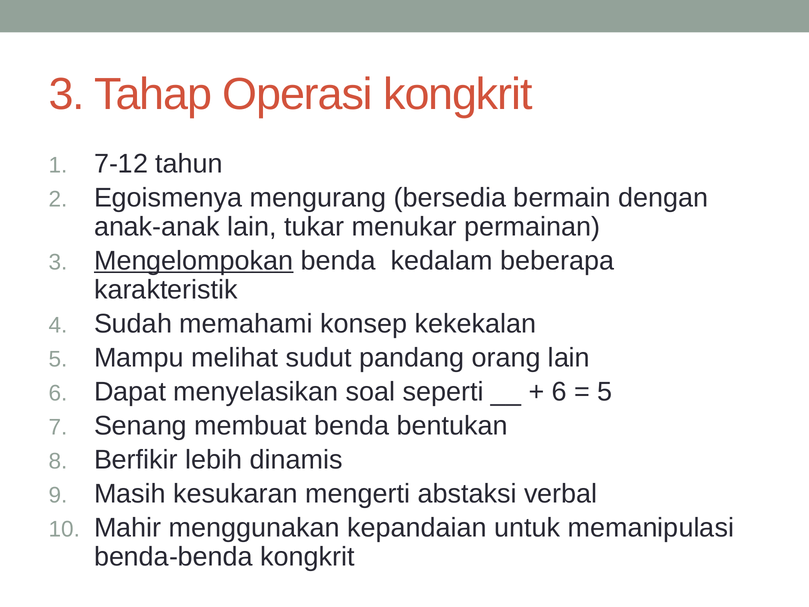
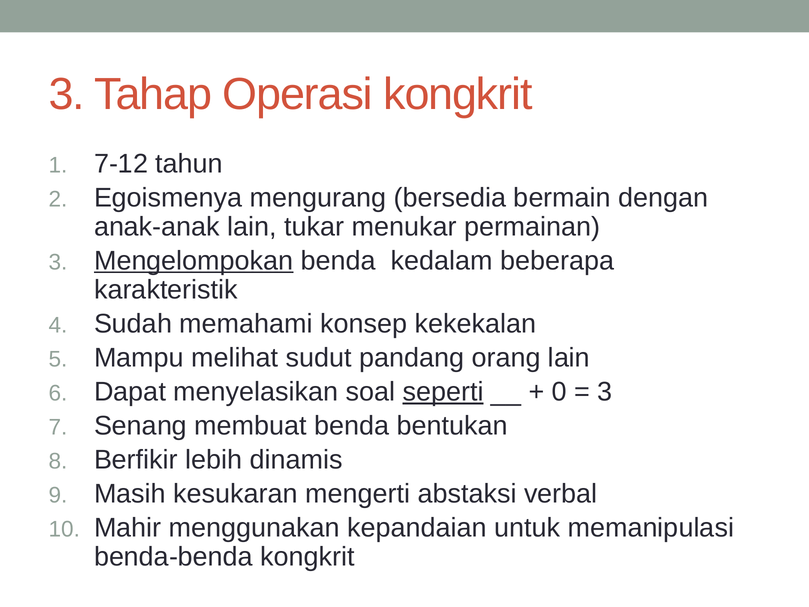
seperti underline: none -> present
6 at (559, 392): 6 -> 0
5 at (605, 392): 5 -> 3
